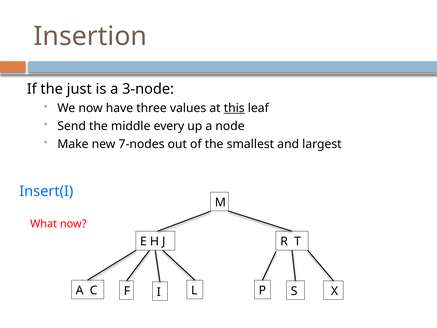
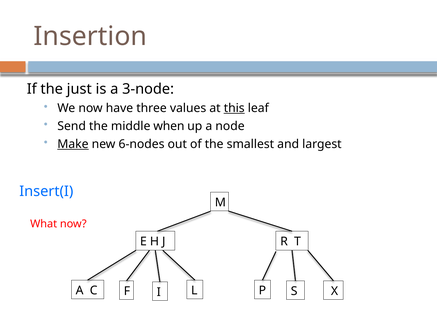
every: every -> when
Make underline: none -> present
7-nodes: 7-nodes -> 6-nodes
